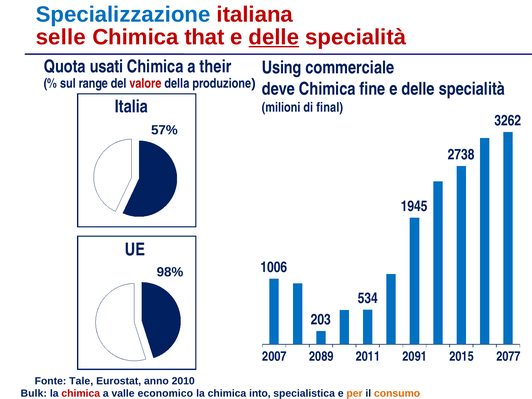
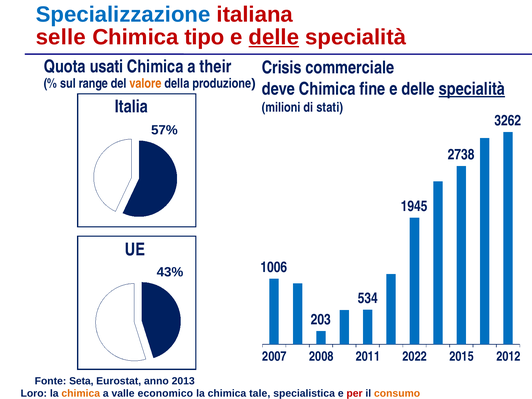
that: that -> tipo
Using: Using -> Crisis
valore colour: red -> orange
specialità at (472, 89) underline: none -> present
final: final -> stati
98%: 98% -> 43%
2089: 2089 -> 2008
2091: 2091 -> 2022
2077: 2077 -> 2012
Tale: Tale -> Seta
2010: 2010 -> 2013
Bulk: Bulk -> Loro
chimica at (81, 394) colour: red -> orange
into: into -> tale
per colour: orange -> red
